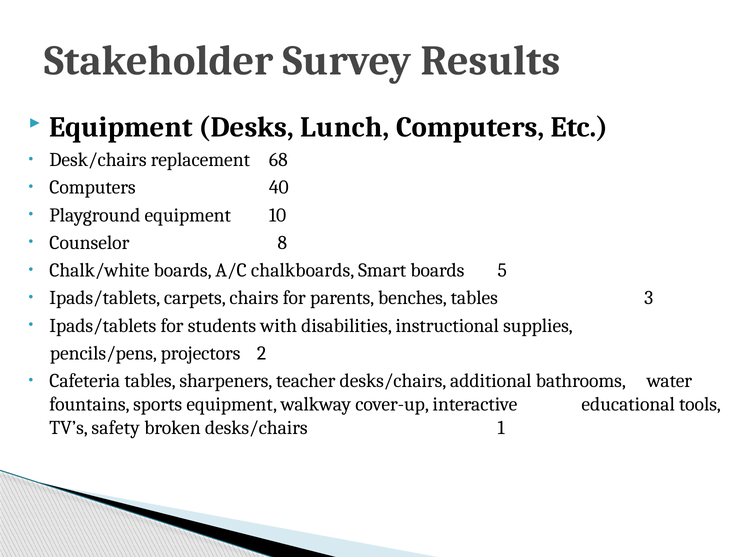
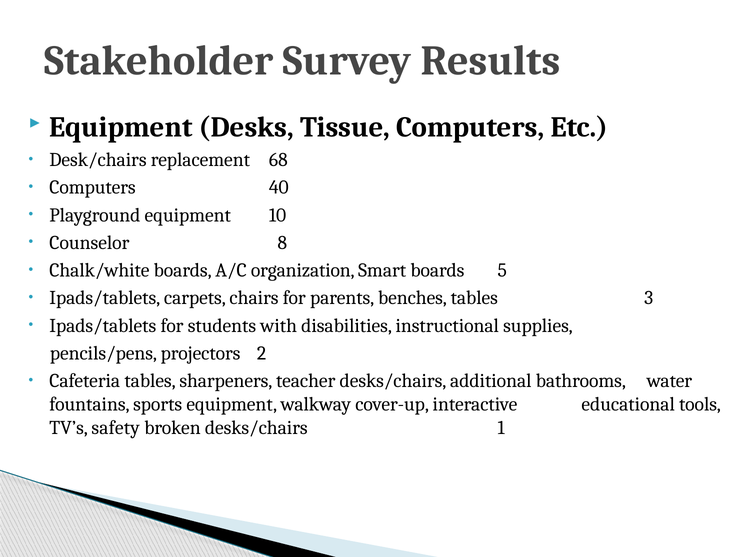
Lunch: Lunch -> Tissue
chalkboards: chalkboards -> organization
